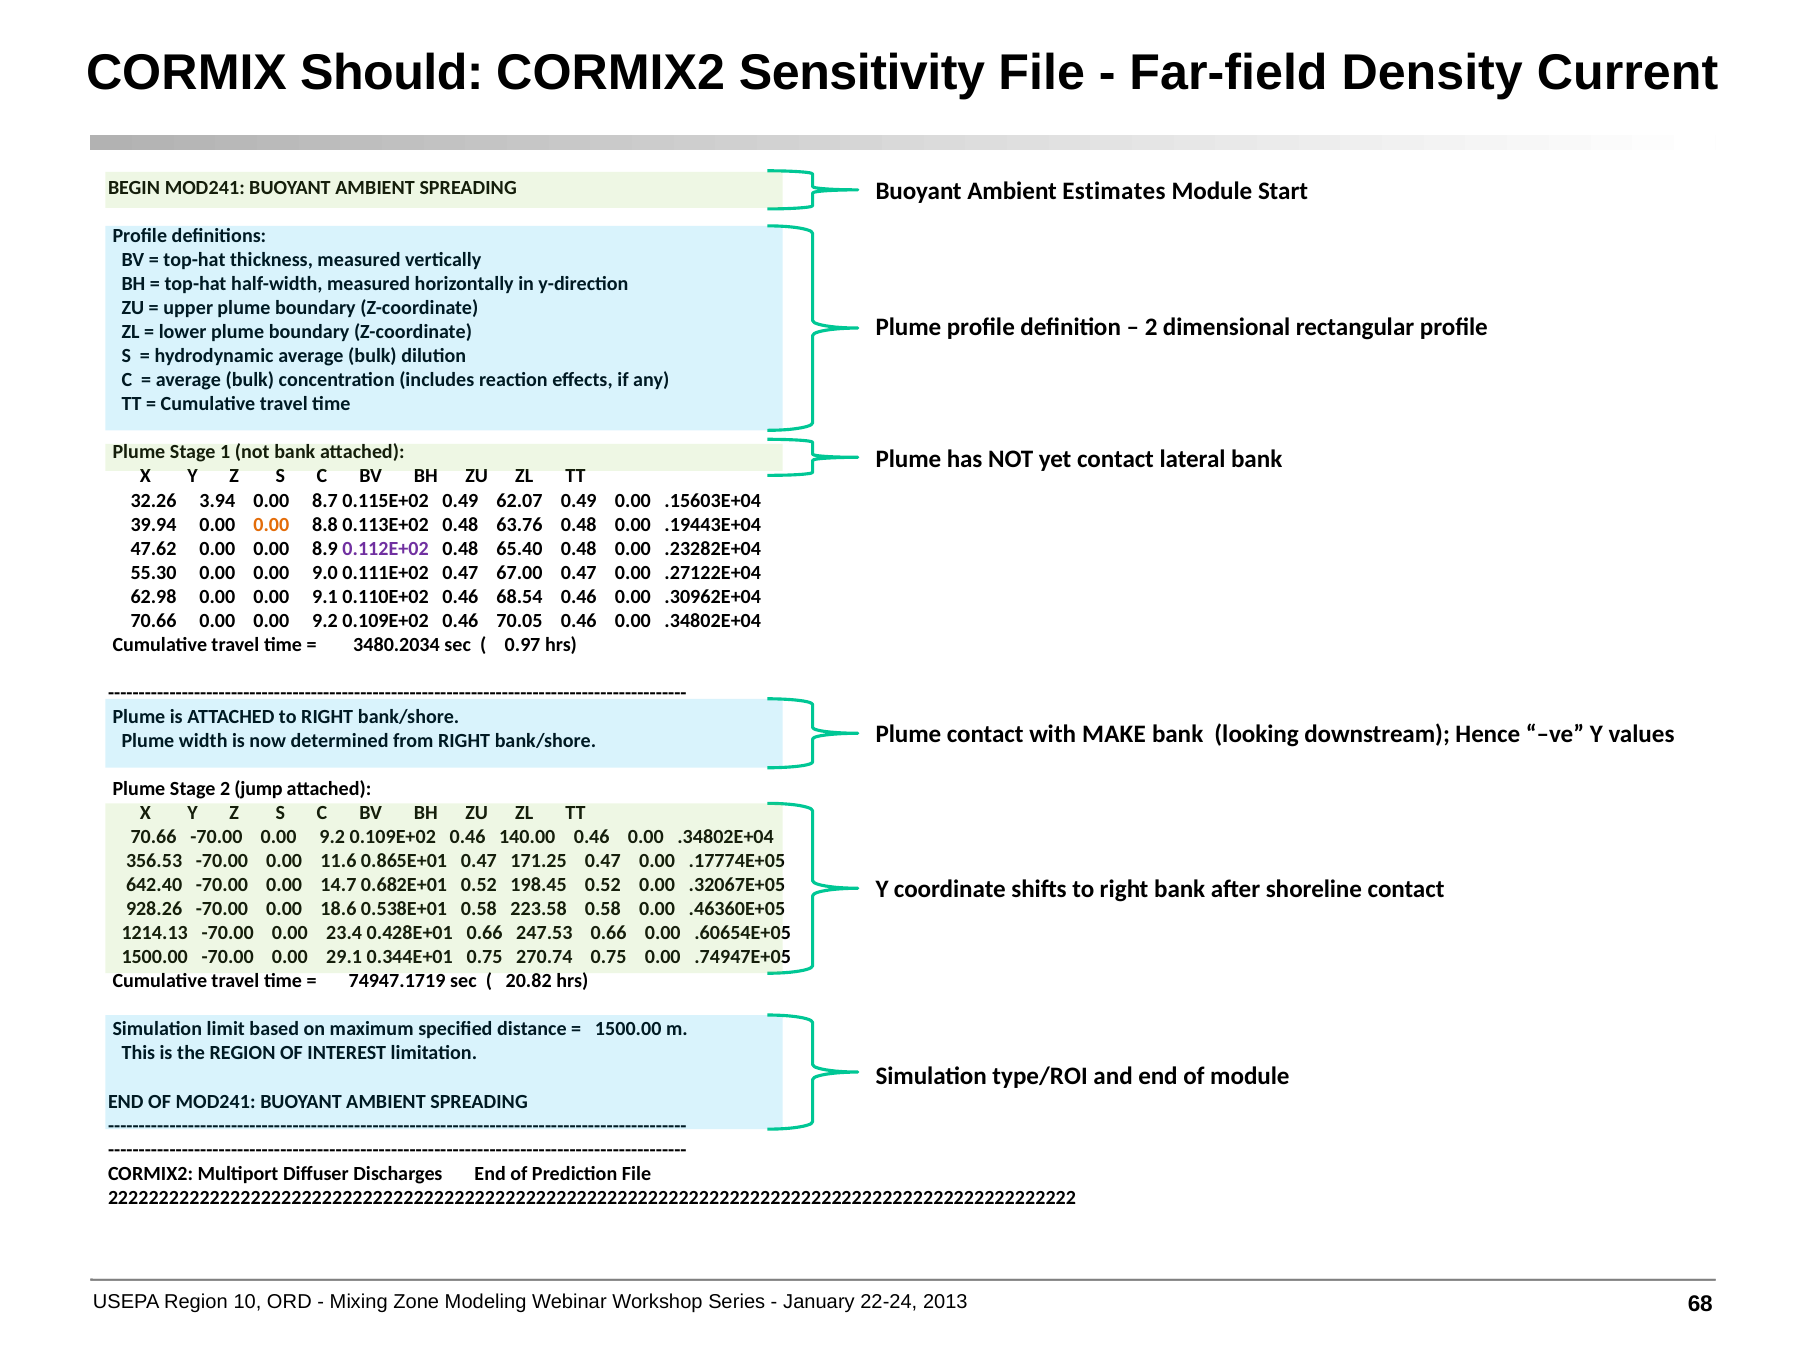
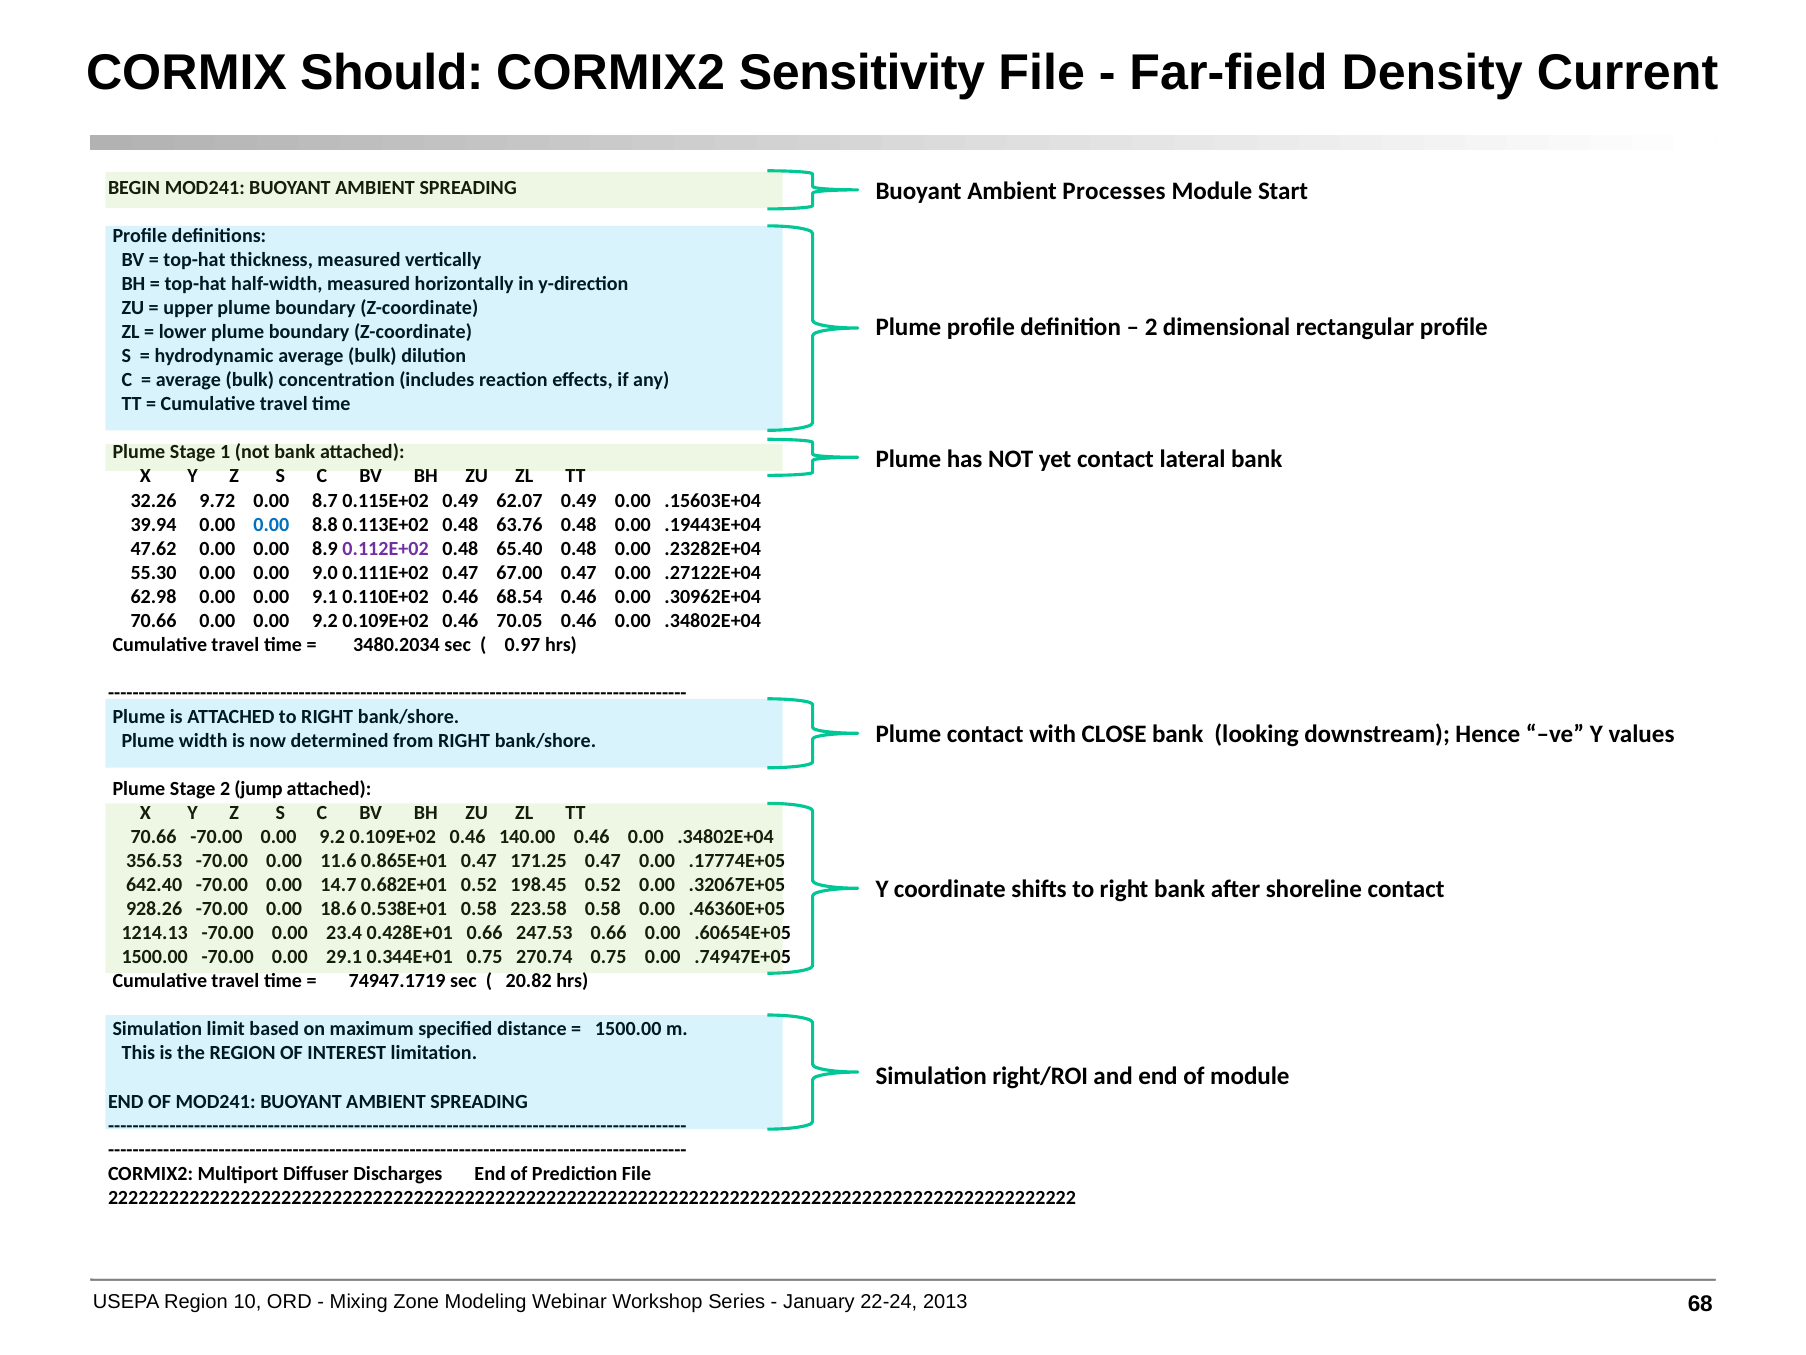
Estimates: Estimates -> Processes
3.94: 3.94 -> 9.72
0.00 at (271, 524) colour: orange -> blue
MAKE: MAKE -> CLOSE
type/ROI: type/ROI -> right/ROI
